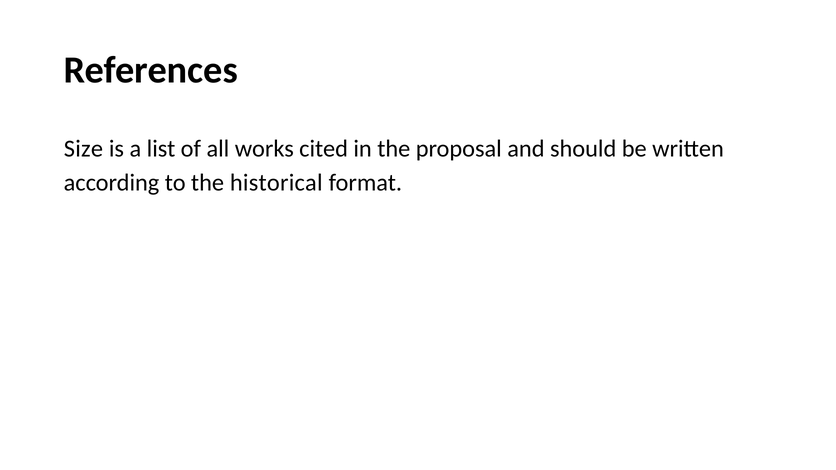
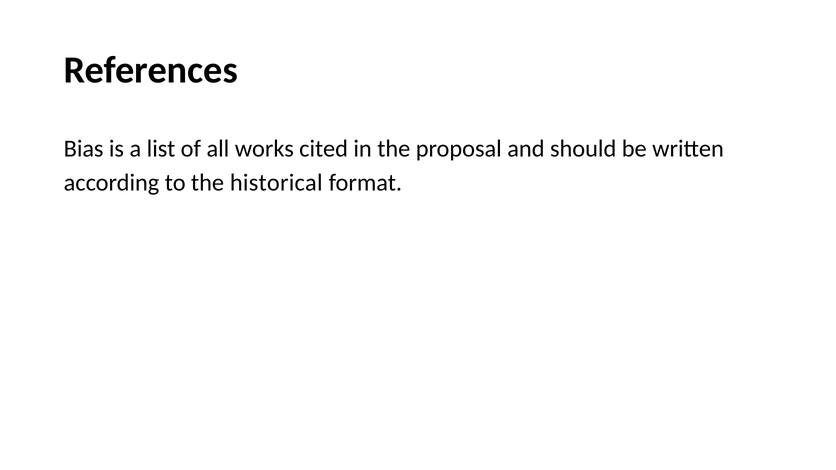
Size: Size -> Bias
